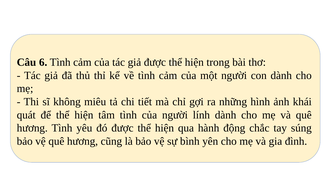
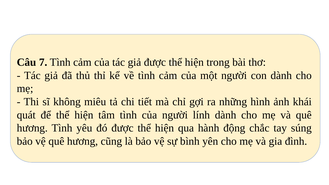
6: 6 -> 7
